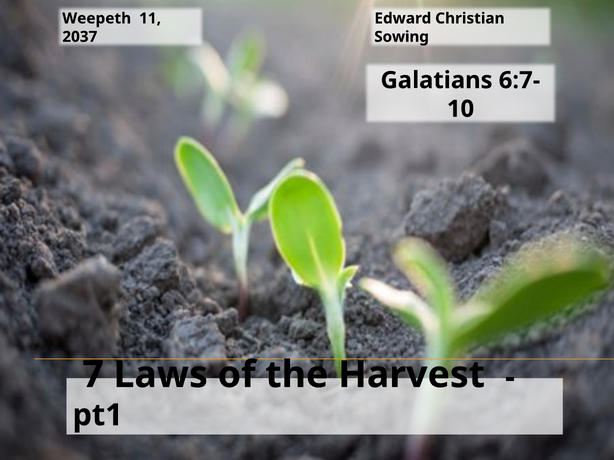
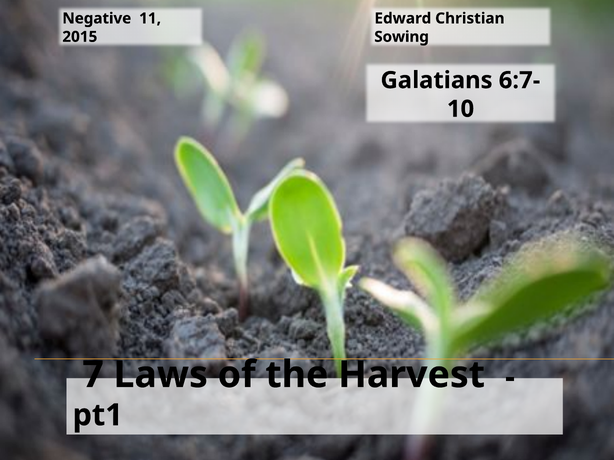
Weepeth: Weepeth -> Negative
2037: 2037 -> 2015
